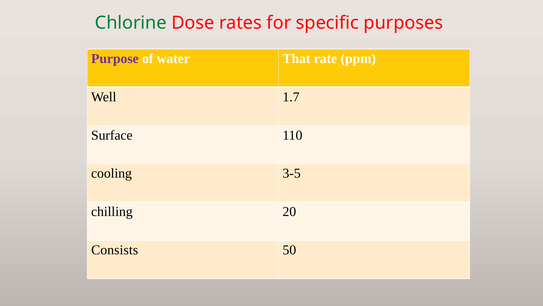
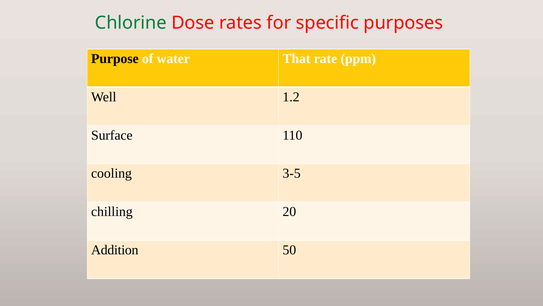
Purpose colour: purple -> black
1.7: 1.7 -> 1.2
Consists: Consists -> Addition
